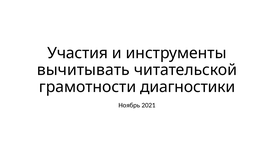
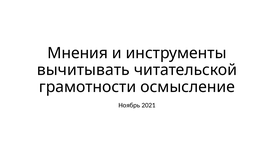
Участия: Участия -> Мнения
диагностики: диагностики -> осмысление
